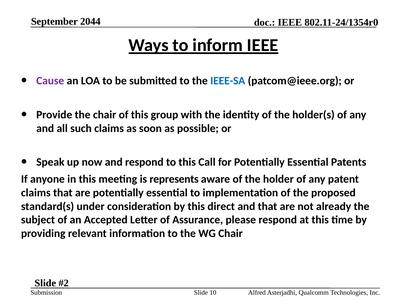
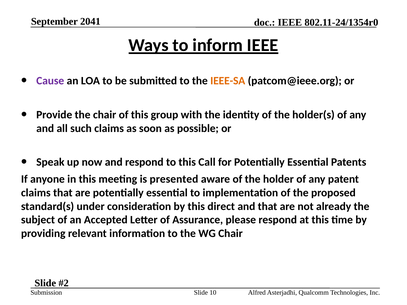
2044: 2044 -> 2041
IEEE-SA colour: blue -> orange
represents: represents -> presented
